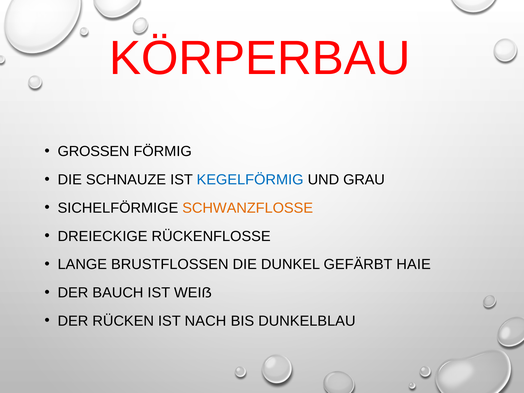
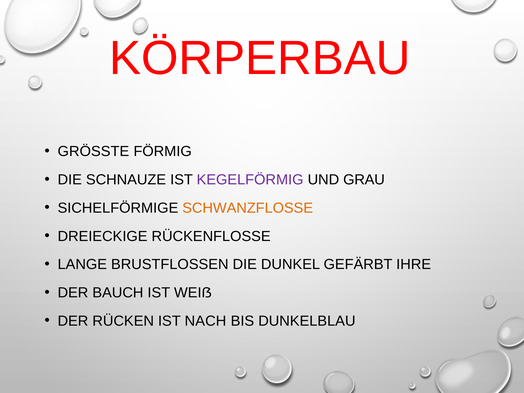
GROSSEN: GROSSEN -> GRÖSSTE
KEGELFÖRMIG colour: blue -> purple
HAIE: HAIE -> IHRE
